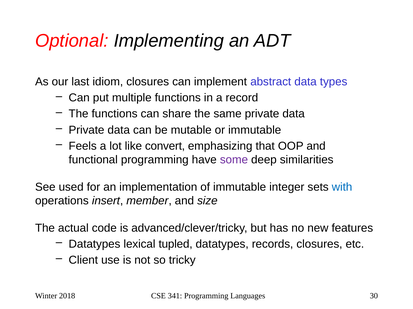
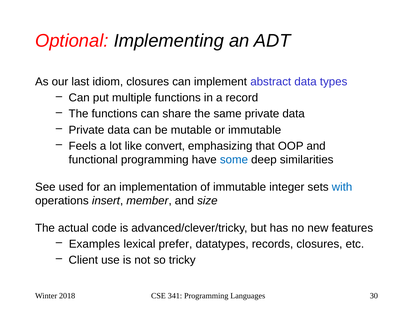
some colour: purple -> blue
Datatypes at (95, 245): Datatypes -> Examples
tupled: tupled -> prefer
